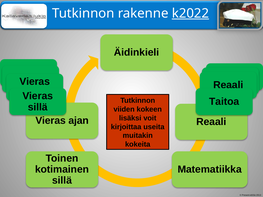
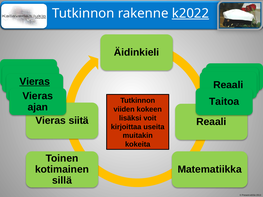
Vieras at (35, 82) underline: none -> present
sillä at (38, 107): sillä -> ajan
ajan: ajan -> siitä
